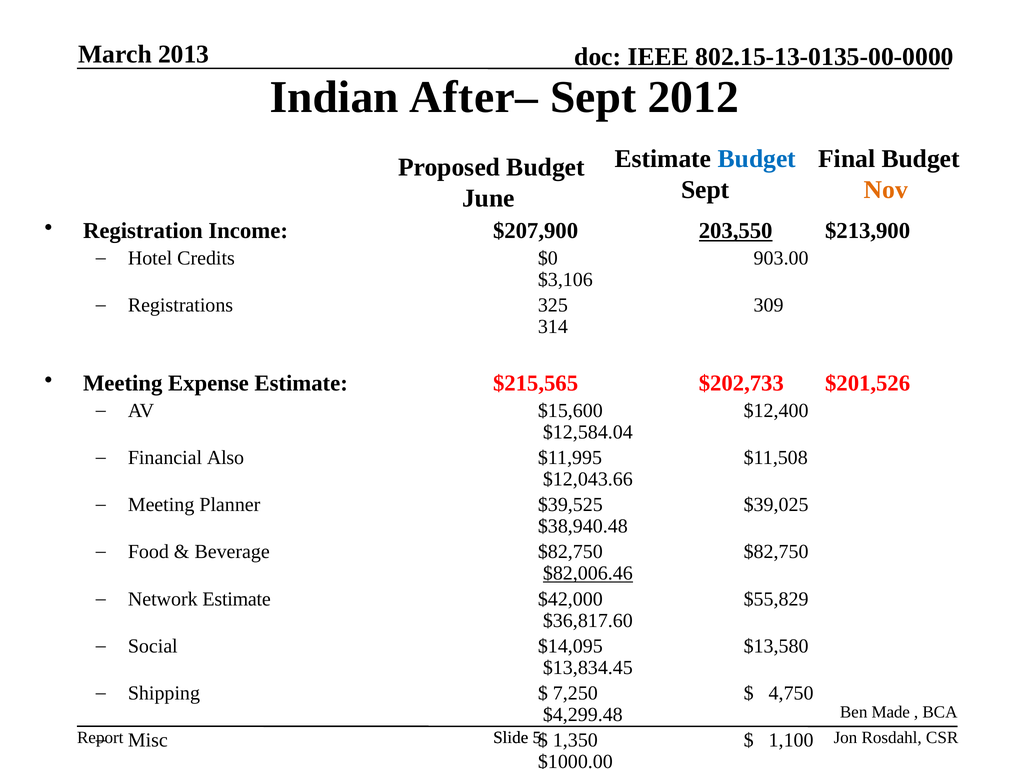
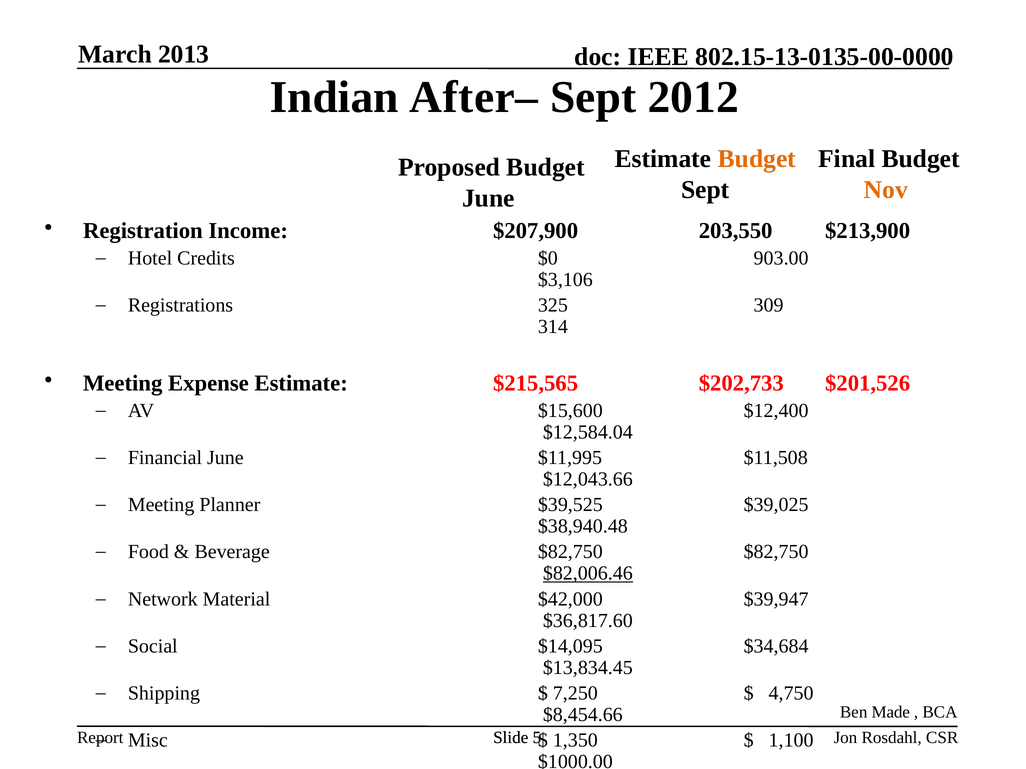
Budget at (757, 159) colour: blue -> orange
203,550 underline: present -> none
Financial Also: Also -> June
Network Estimate: Estimate -> Material
$55,829: $55,829 -> $39,947
$13,580: $13,580 -> $34,684
$4,299.48: $4,299.48 -> $8,454.66
